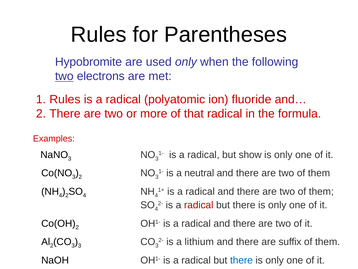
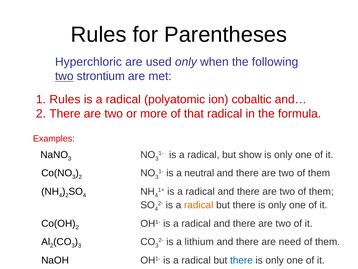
Hypobromite: Hypobromite -> Hyperchloric
electrons: electrons -> strontium
fluoride: fluoride -> cobaltic
radical at (199, 205) colour: red -> orange
suffix: suffix -> need
